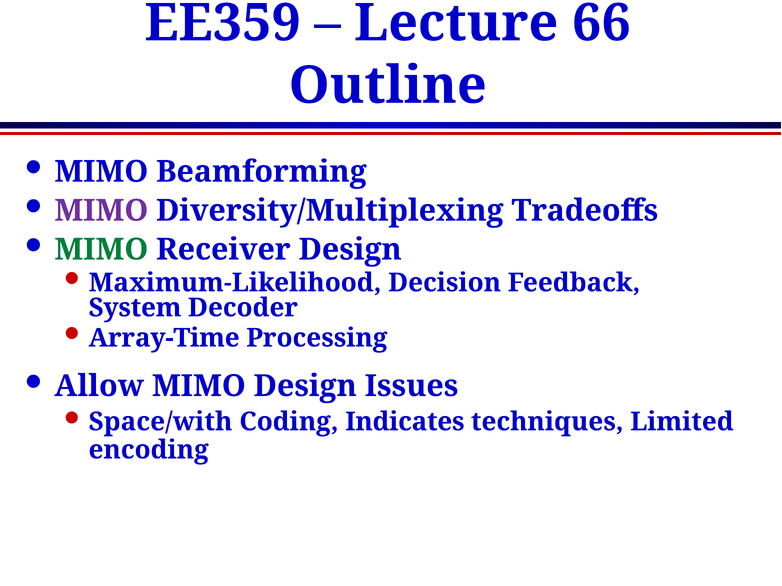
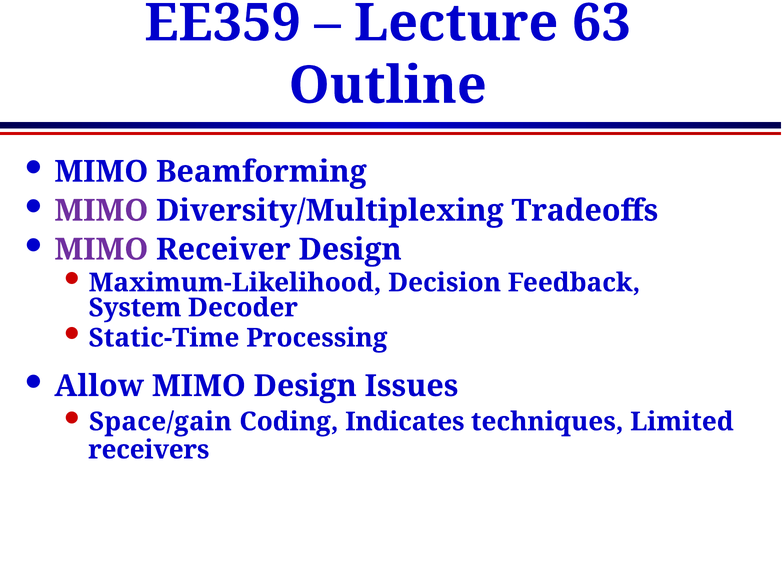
66: 66 -> 63
MIMO at (101, 250) colour: green -> purple
Array-Time: Array-Time -> Static-Time
Space/with: Space/with -> Space/gain
encoding: encoding -> receivers
